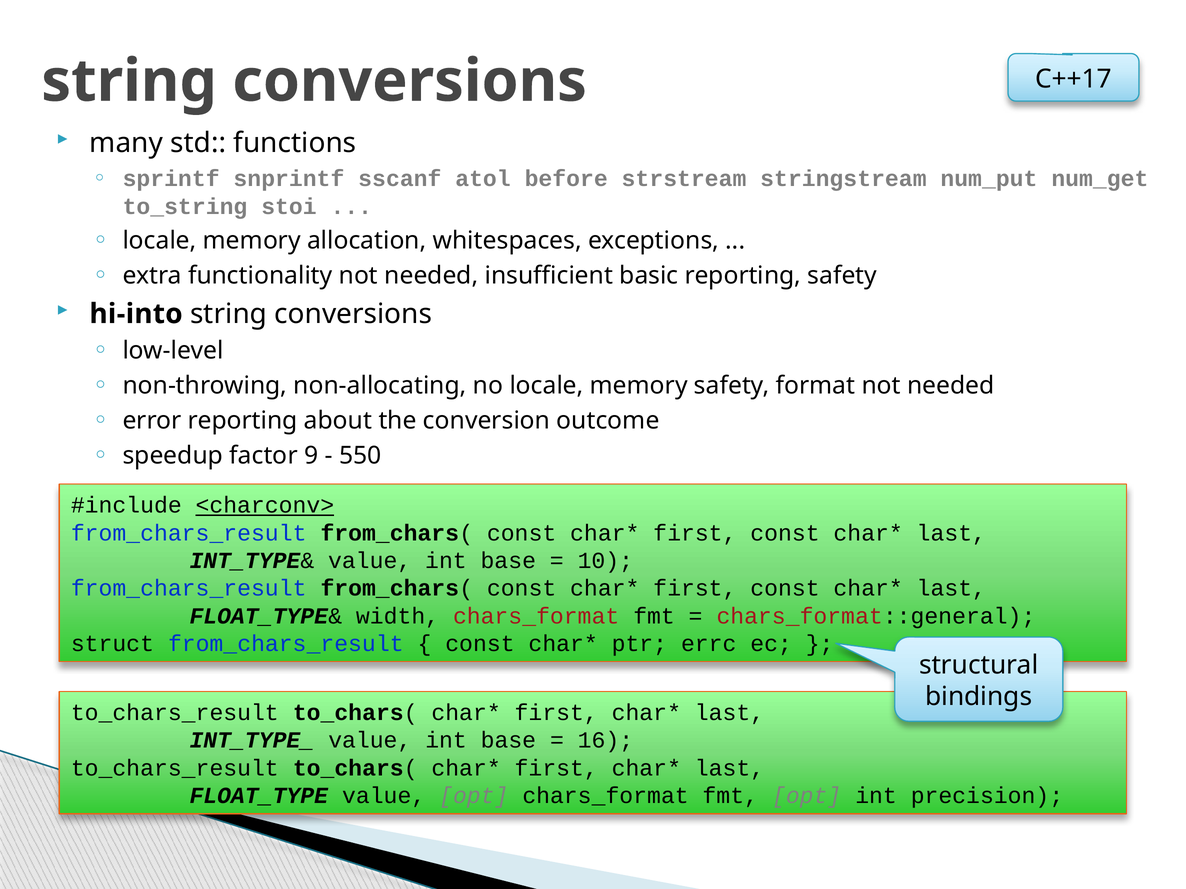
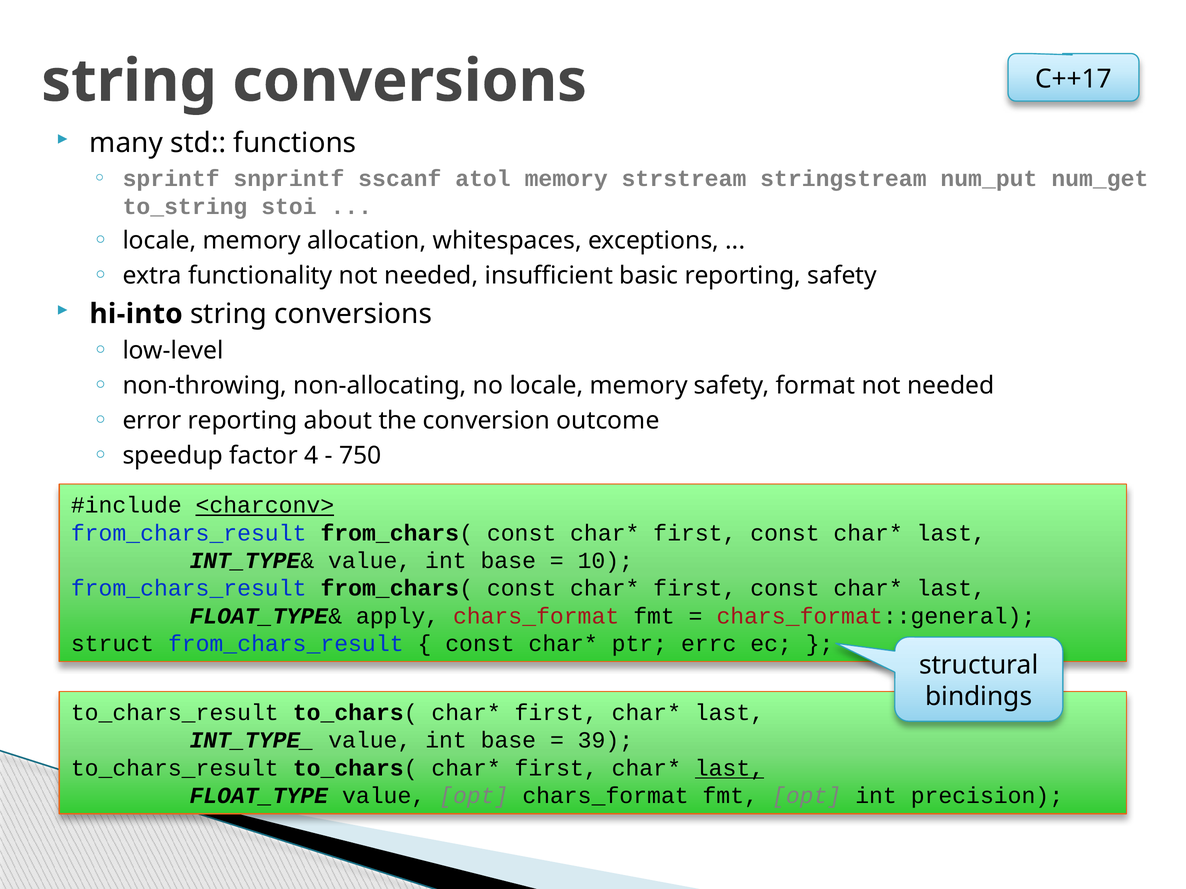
atol before: before -> memory
9: 9 -> 4
550: 550 -> 750
width: width -> apply
16: 16 -> 39
last at (729, 768) underline: none -> present
